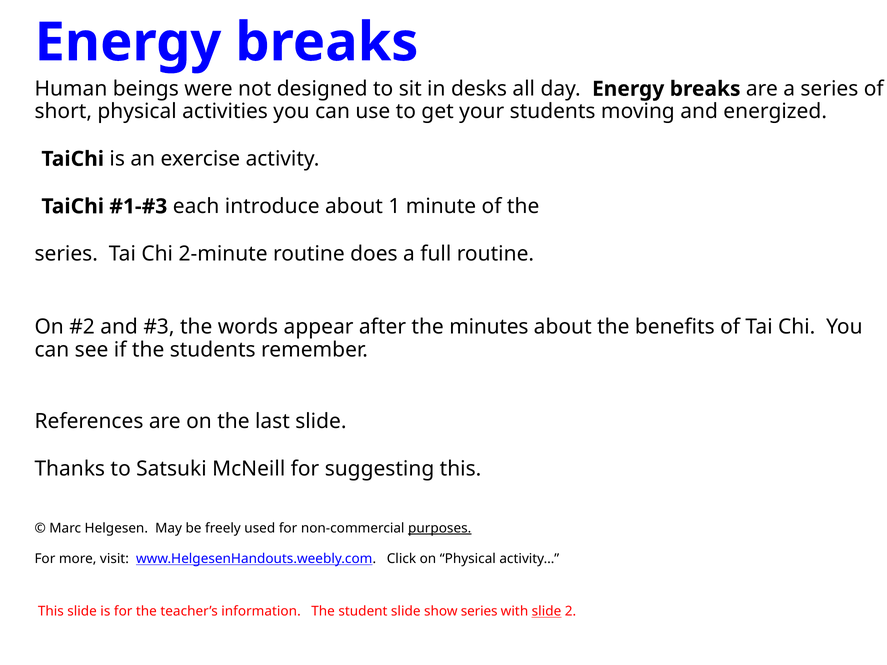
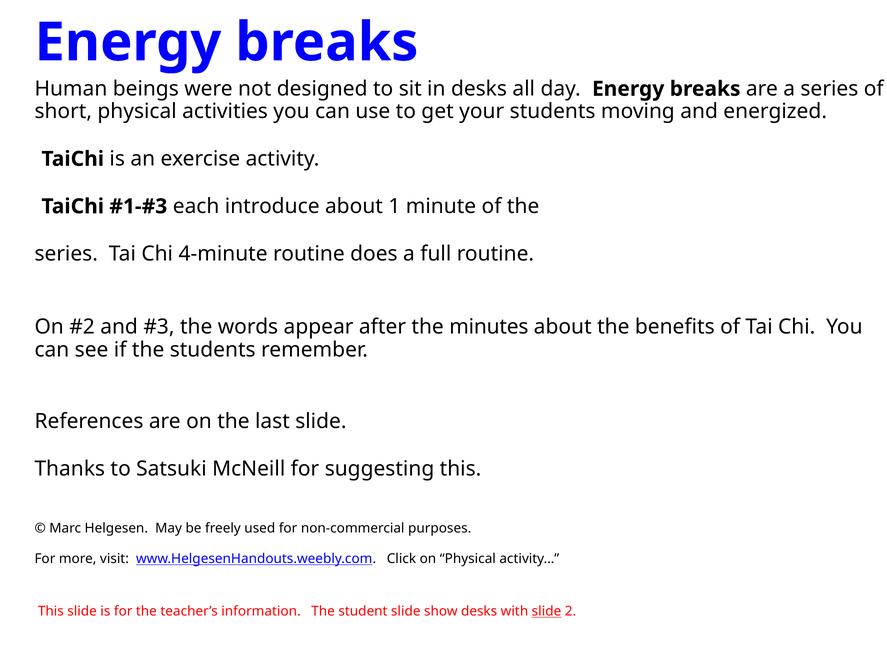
2-minute: 2-minute -> 4-minute
purposes underline: present -> none
show series: series -> desks
